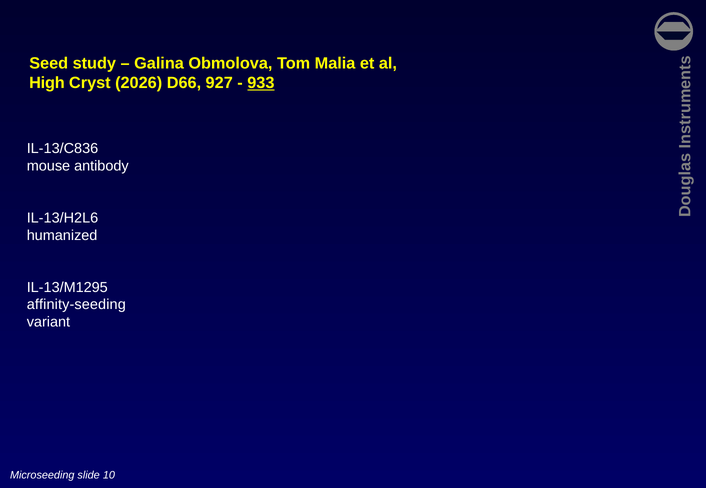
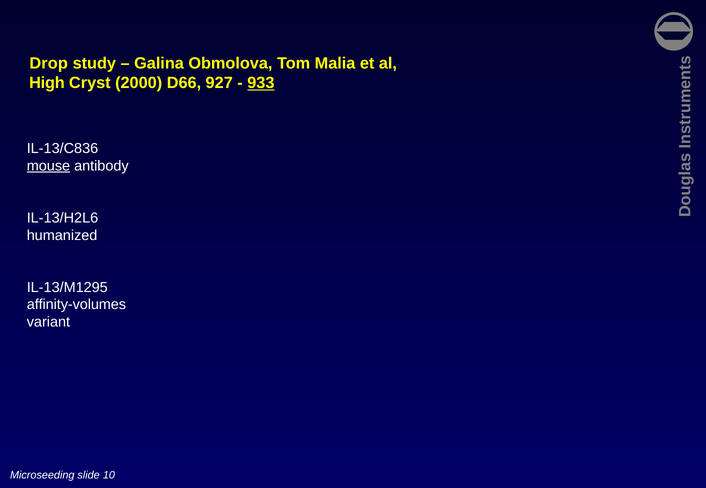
Seed: Seed -> Drop
2026: 2026 -> 2000
mouse underline: none -> present
affinity-seeding: affinity-seeding -> affinity-volumes
